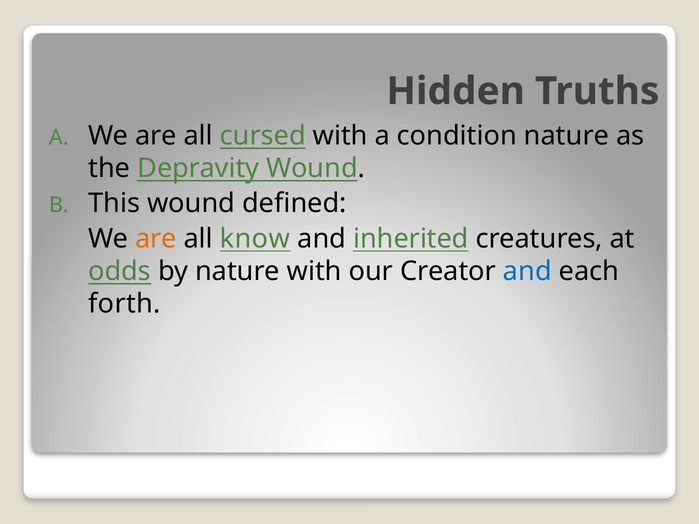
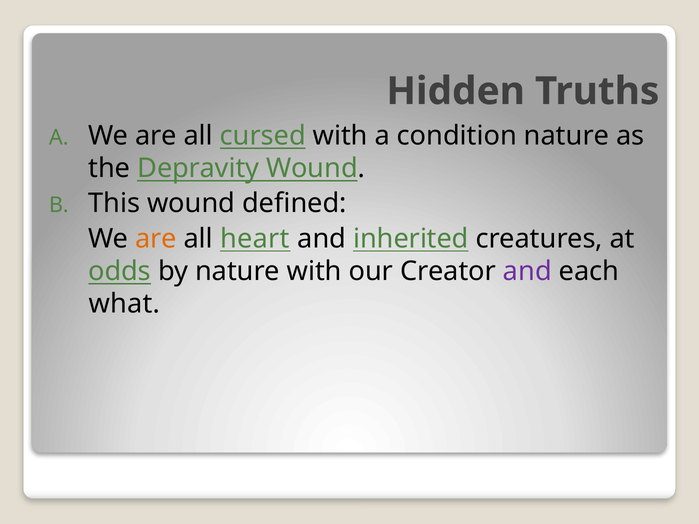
know: know -> heart
and at (527, 271) colour: blue -> purple
forth: forth -> what
